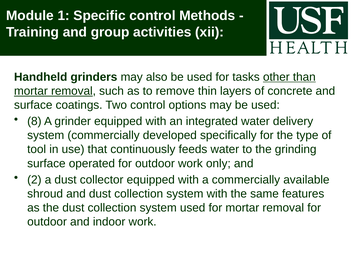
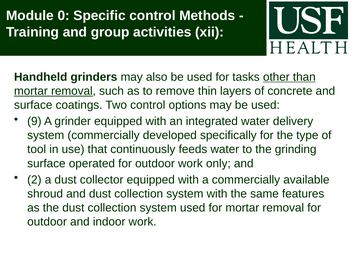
1: 1 -> 0
8: 8 -> 9
